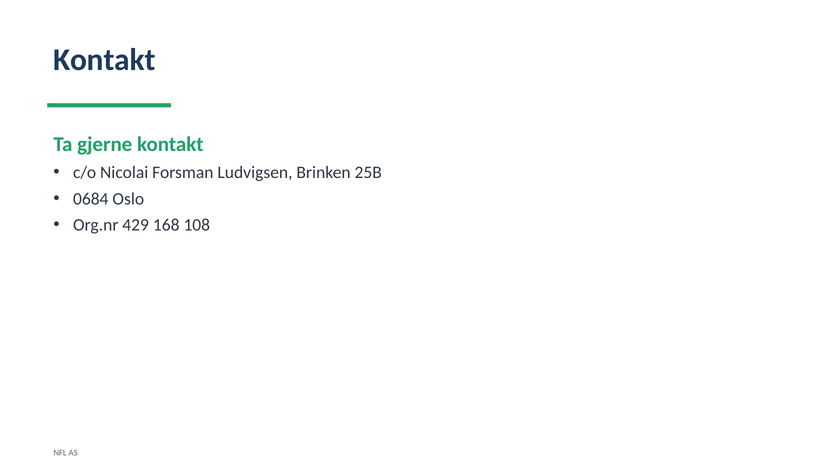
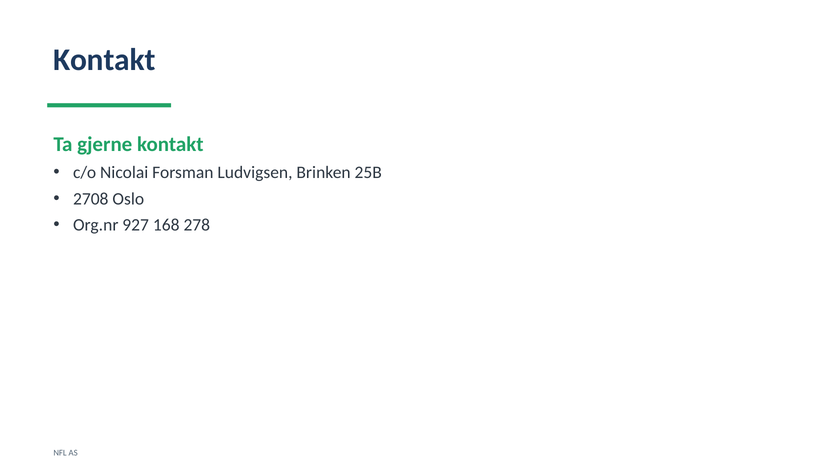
0684: 0684 -> 2708
429: 429 -> 927
108: 108 -> 278
